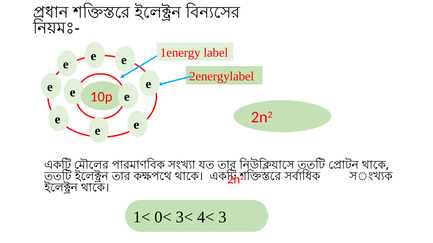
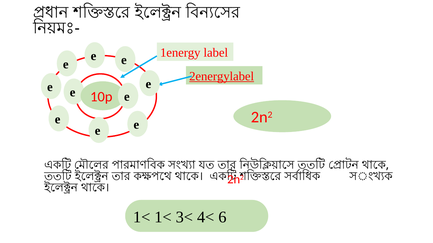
2energylabel underline: none -> present
1< 0<: 0< -> 1<
3: 3 -> 6
